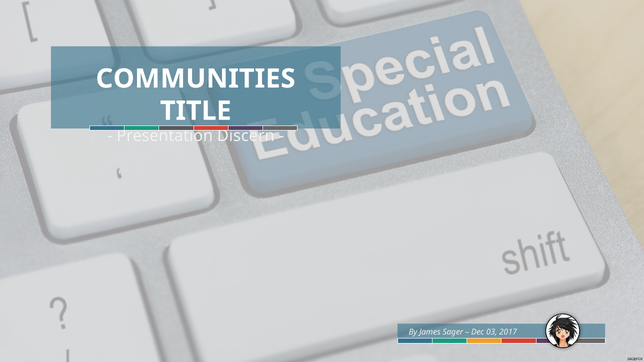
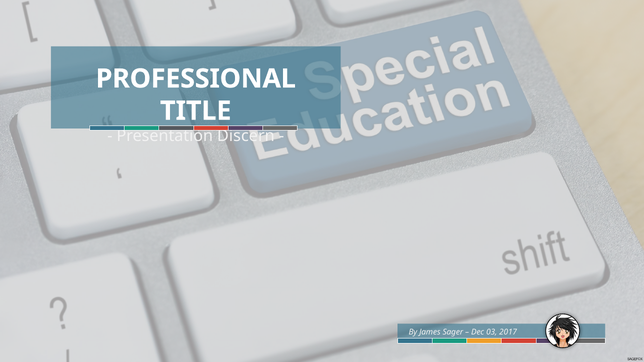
COMMUNITIES: COMMUNITIES -> PROFESSIONAL
